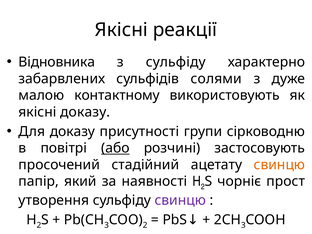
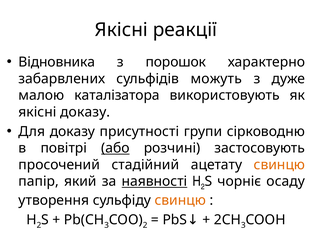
з сульфіду: сульфіду -> порошок
солями: солями -> можуть
контактному: контактному -> каталізатора
наявності underline: none -> present
прост: прост -> осаду
свинцю at (180, 200) colour: purple -> orange
